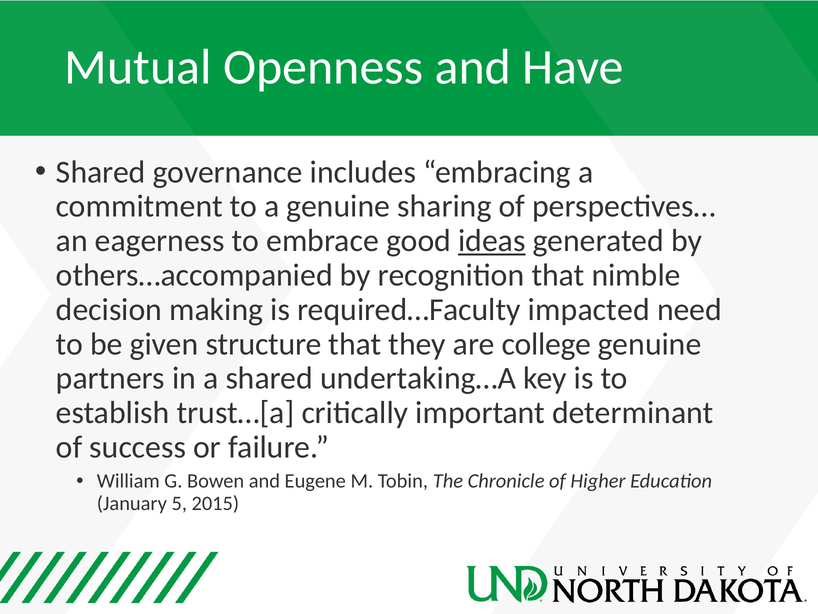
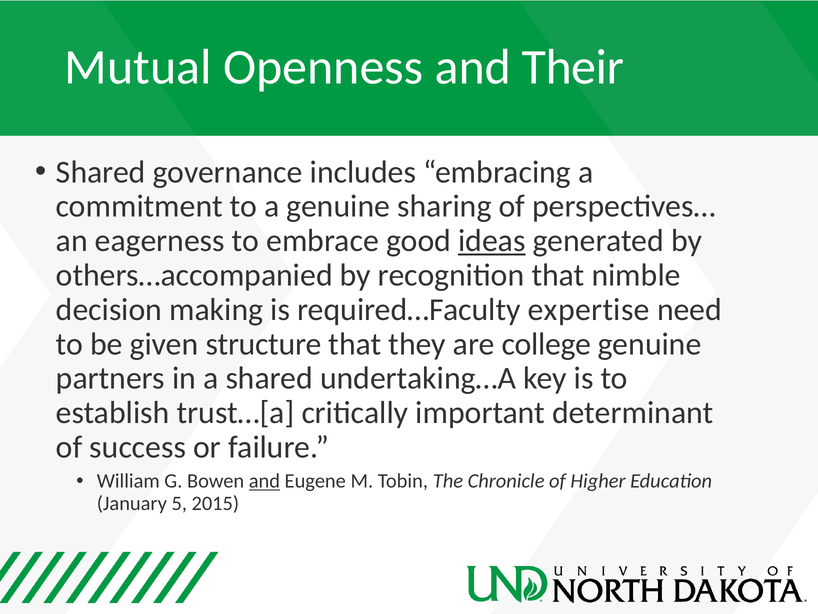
Have: Have -> Their
impacted: impacted -> expertise
and at (264, 481) underline: none -> present
